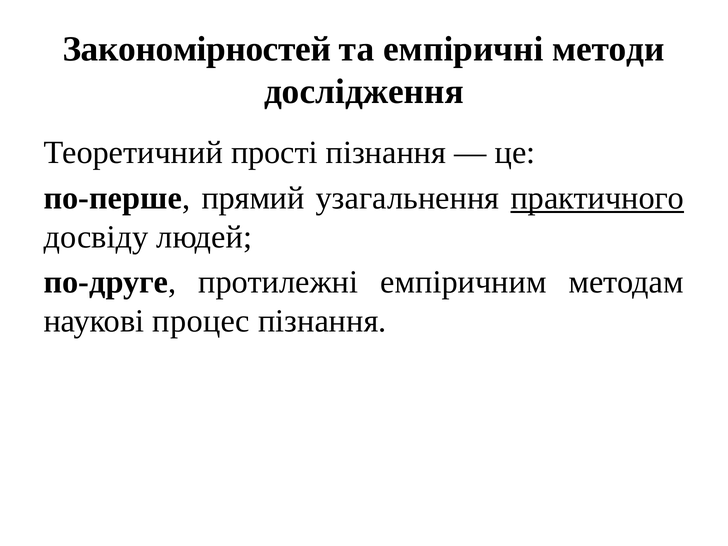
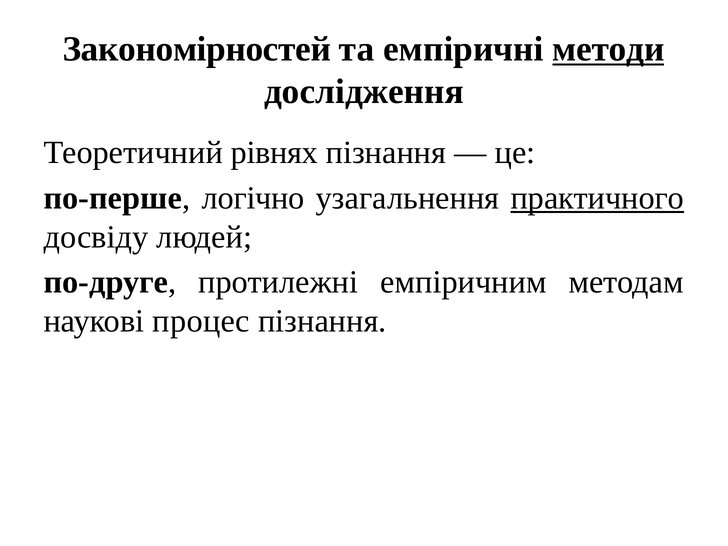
методи underline: none -> present
прості: прості -> рівнях
прямий: прямий -> логічно
